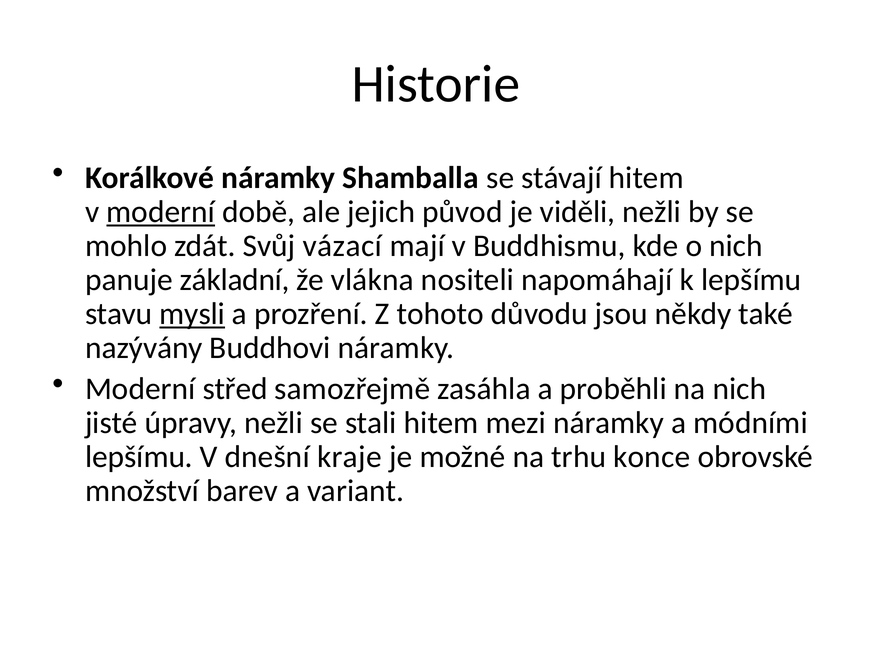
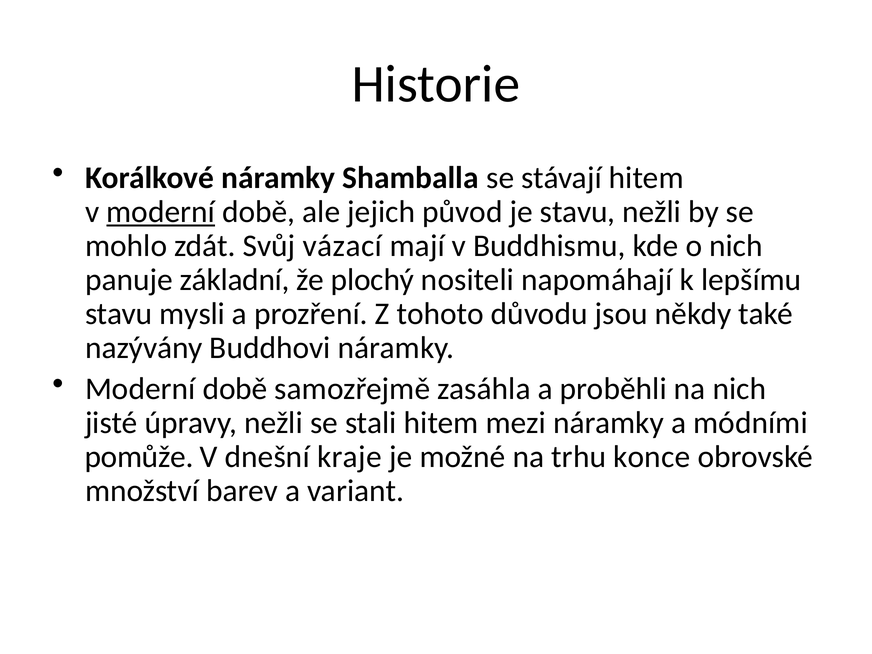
je viděli: viděli -> stavu
vlákna: vlákna -> plochý
mysli underline: present -> none
střed at (235, 389): střed -> době
lepšímu at (139, 457): lepšímu -> pomůže
